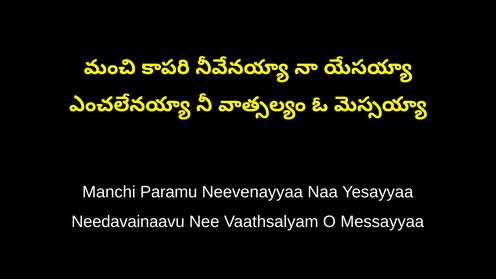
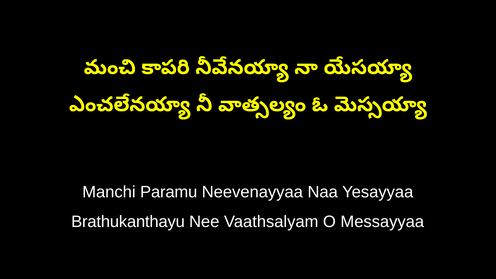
Needavainaavu: Needavainaavu -> Brathukanthayu
